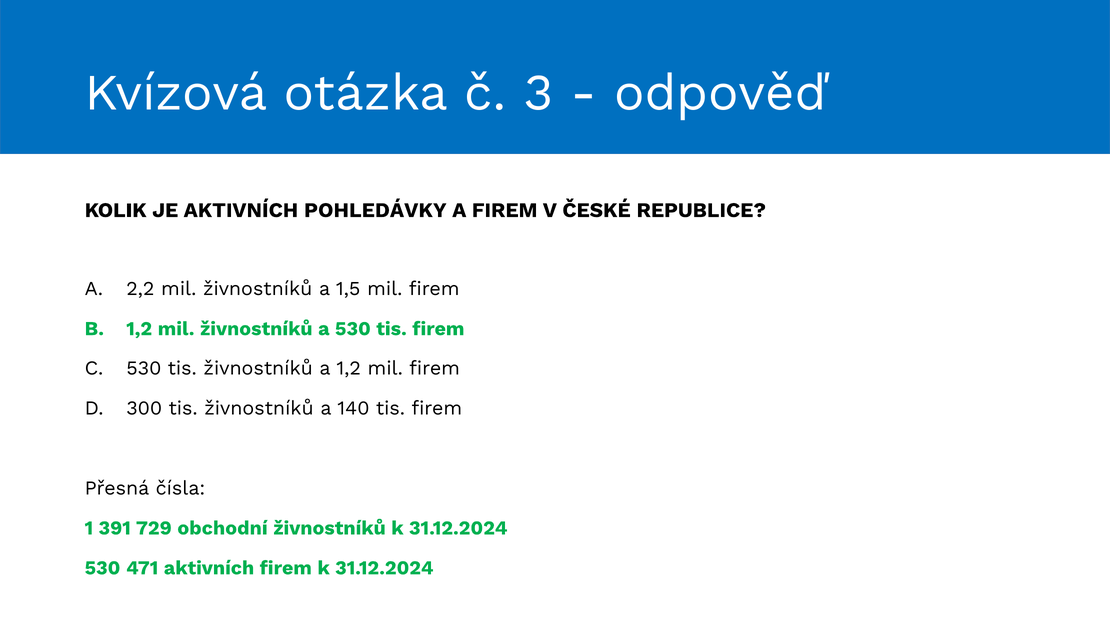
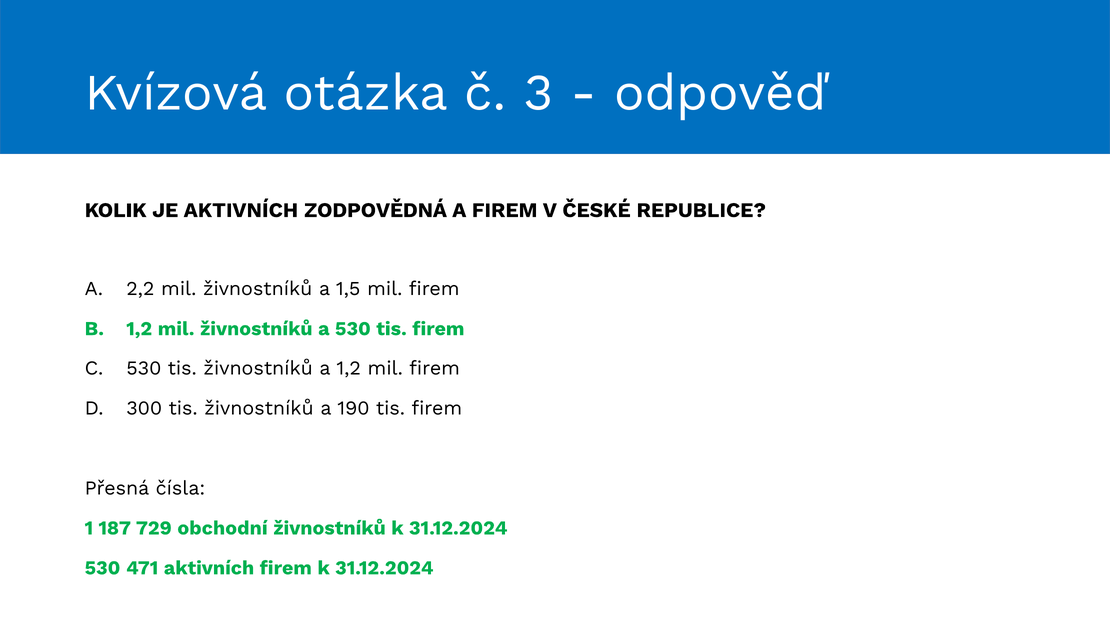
POHLEDÁVKY: POHLEDÁVKY -> ZODPOVĚDNÁ
140: 140 -> 190
391: 391 -> 187
